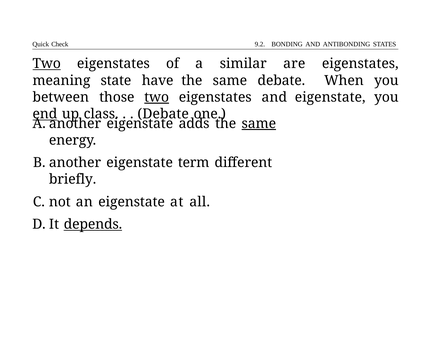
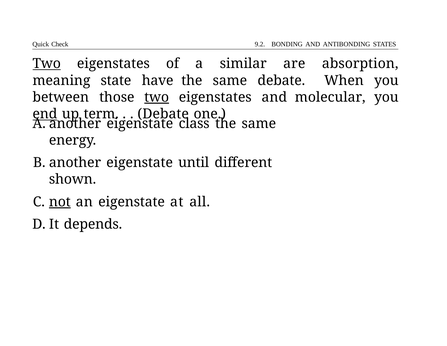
are eigenstates: eigenstates -> absorption
and eigenstate: eigenstate -> molecular
class: class -> term
adds: adds -> class
same at (259, 123) underline: present -> none
term: term -> until
briefly: briefly -> shown
not underline: none -> present
depends underline: present -> none
